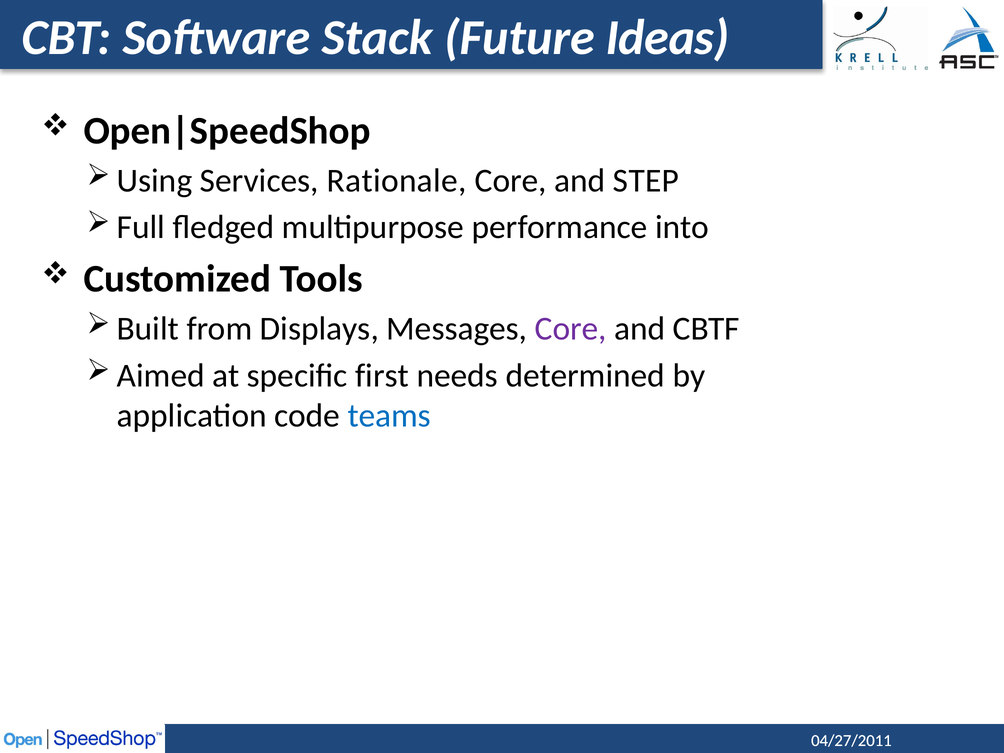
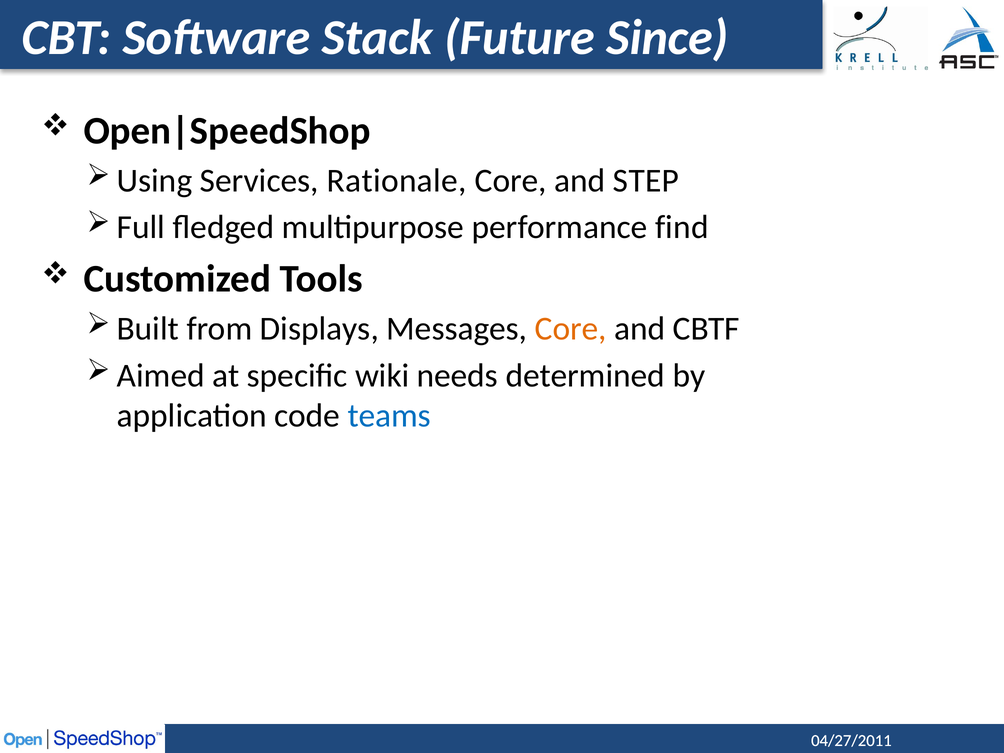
Ideas: Ideas -> Since
into: into -> find
Core at (571, 329) colour: purple -> orange
first: first -> wiki
